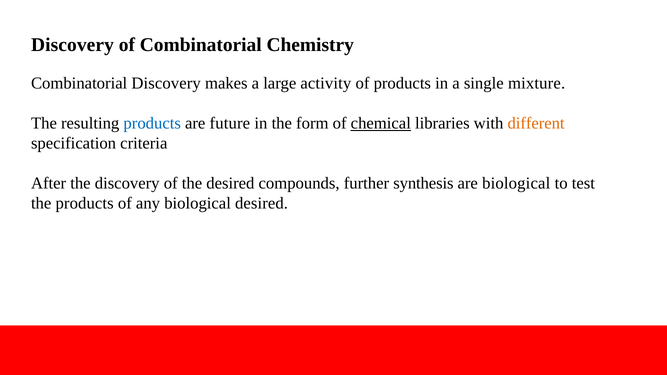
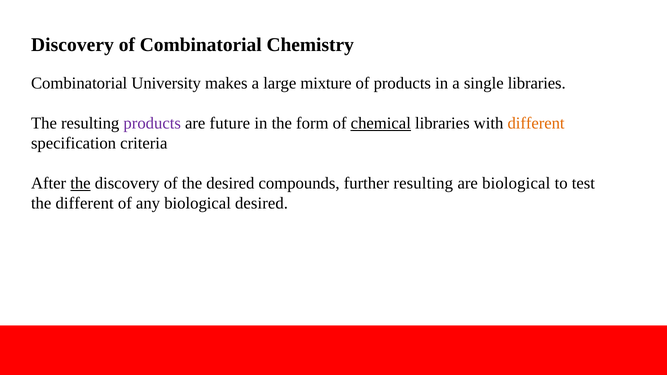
Combinatorial Discovery: Discovery -> University
activity: activity -> mixture
single mixture: mixture -> libraries
products at (152, 123) colour: blue -> purple
the at (80, 183) underline: none -> present
further synthesis: synthesis -> resulting
the products: products -> different
